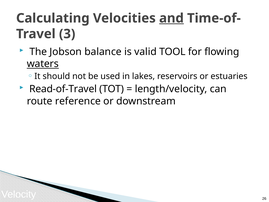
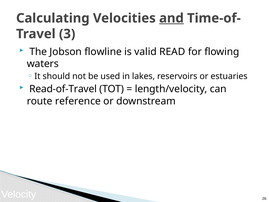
balance: balance -> flowline
TOOL: TOOL -> READ
waters underline: present -> none
